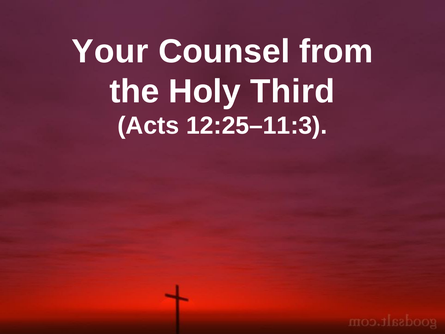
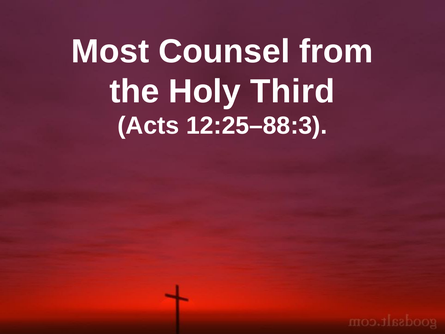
Your: Your -> Most
12:25–11:3: 12:25–11:3 -> 12:25–88:3
